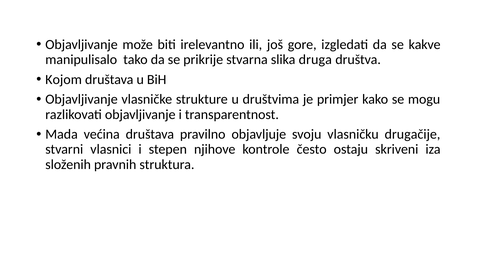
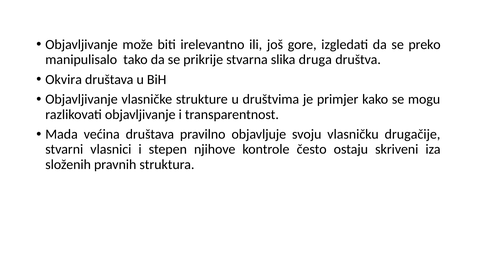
kakve: kakve -> preko
Kojom: Kojom -> Okvira
